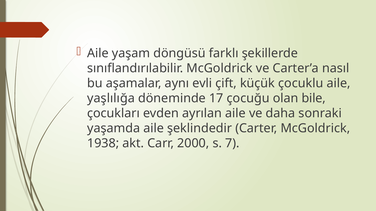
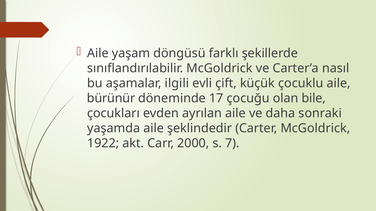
aynı: aynı -> ilgili
yaşlılığa: yaşlılığa -> bürünür
1938: 1938 -> 1922
